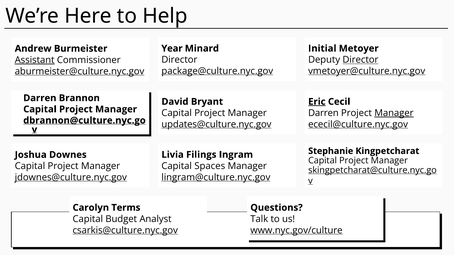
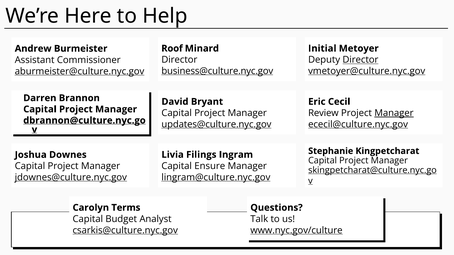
Year: Year -> Roof
Assistant underline: present -> none
package@culture.nyc.gov: package@culture.nyc.gov -> business@culture.nyc.gov
Eric underline: present -> none
Darren at (323, 113): Darren -> Review
Spaces: Spaces -> Ensure
